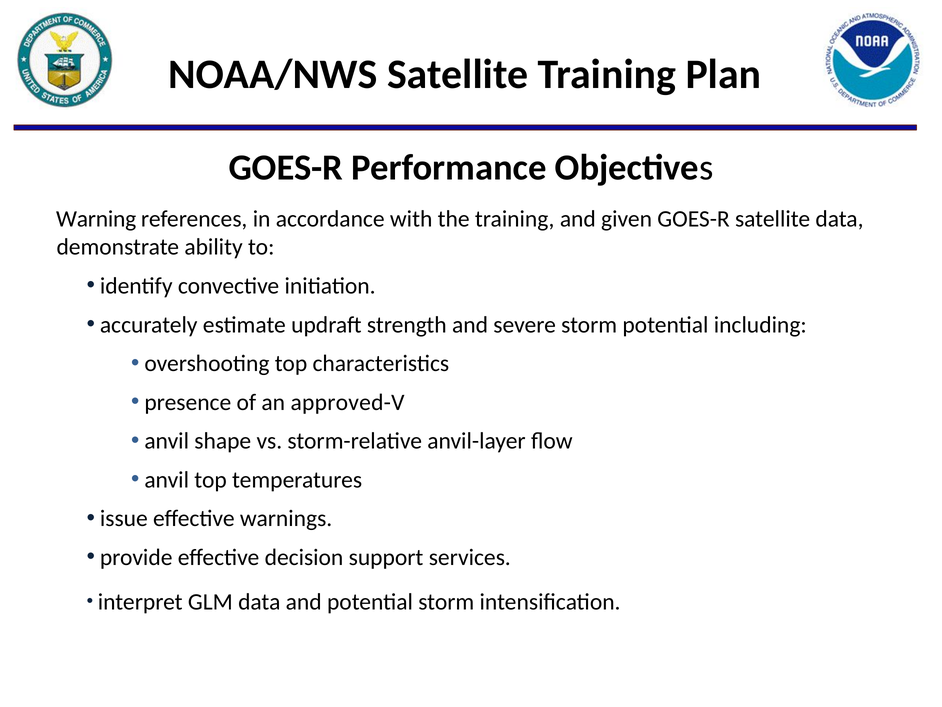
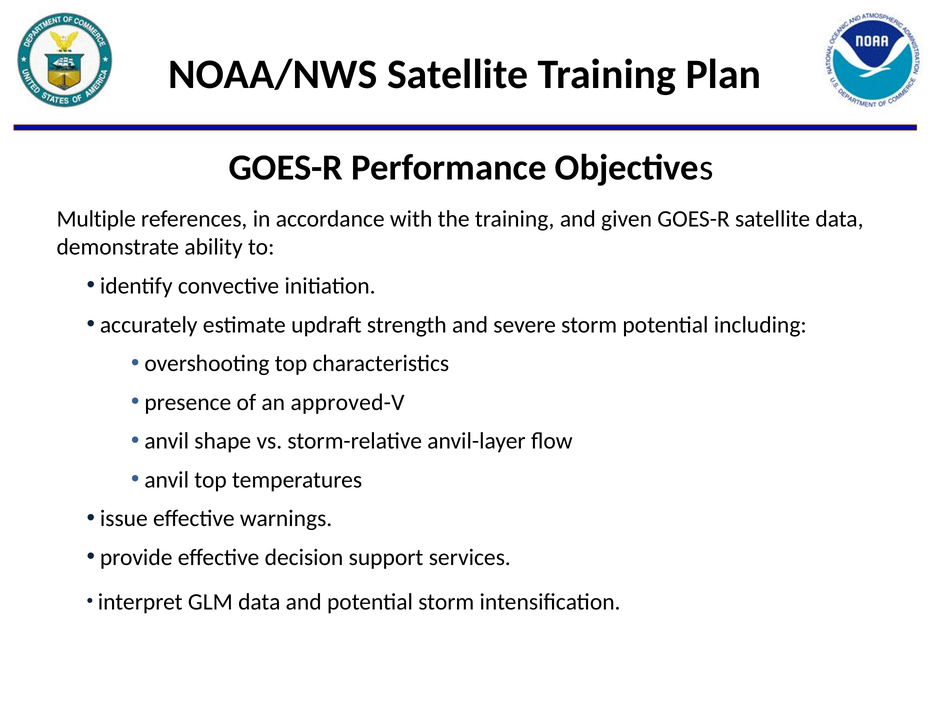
Warning: Warning -> Multiple
